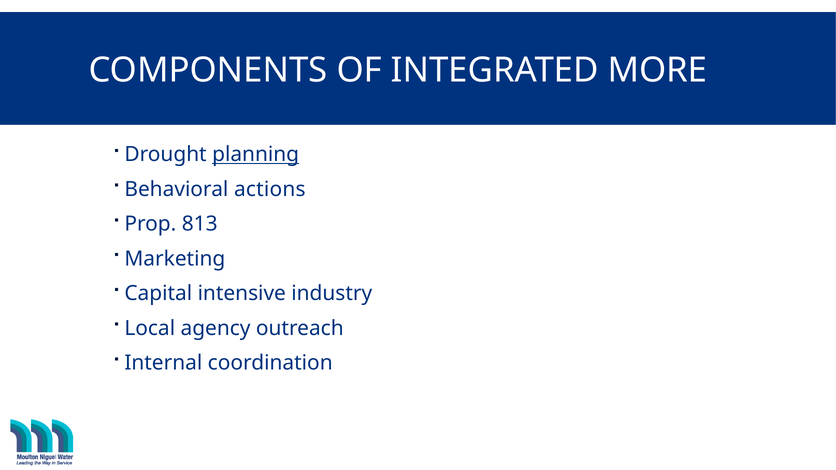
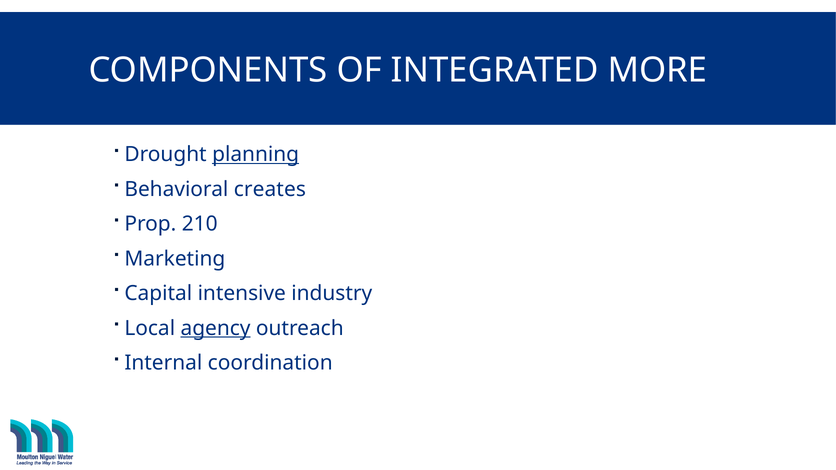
actions: actions -> creates
813: 813 -> 210
agency underline: none -> present
